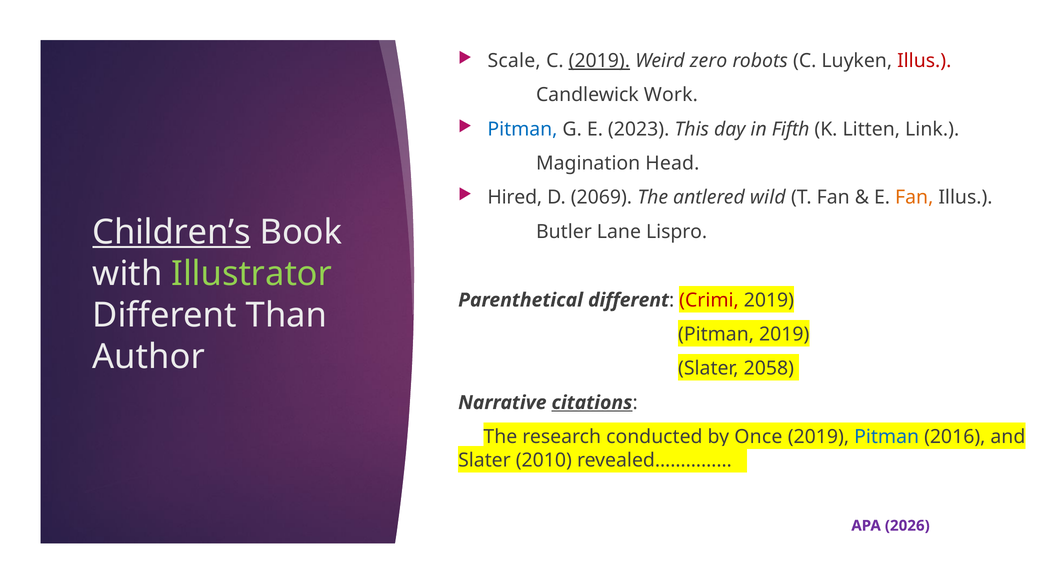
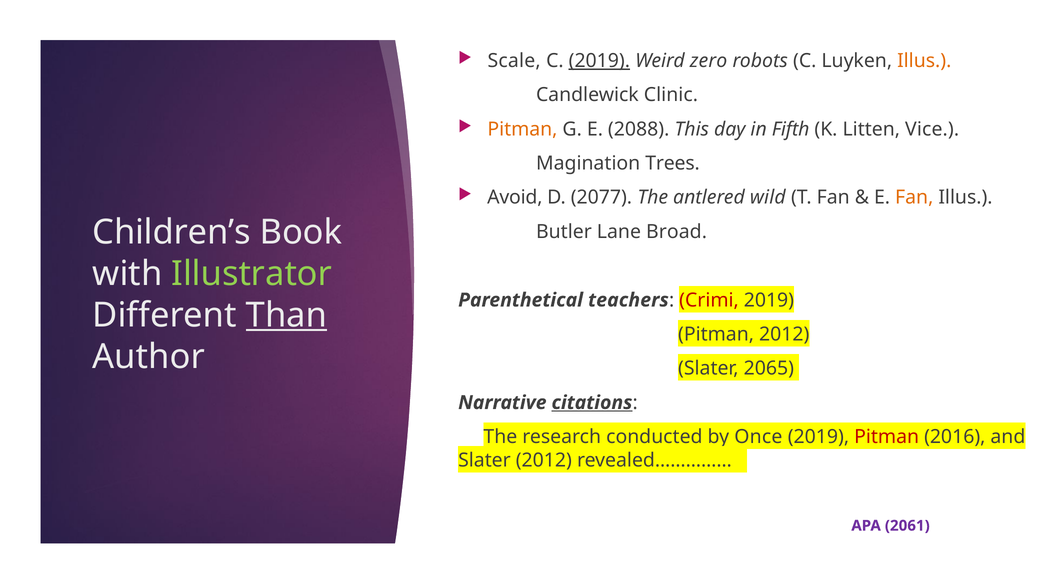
Illus at (924, 61) colour: red -> orange
Work: Work -> Clinic
Pitman at (522, 129) colour: blue -> orange
2023: 2023 -> 2088
Link: Link -> Vice
Head: Head -> Trees
Hired: Hired -> Avoid
2069: 2069 -> 2077
Children’s underline: present -> none
Lispro: Lispro -> Broad
Parenthetical different: different -> teachers
Than underline: none -> present
Pitman 2019: 2019 -> 2012
2058: 2058 -> 2065
Pitman at (887, 437) colour: blue -> red
Slater 2010: 2010 -> 2012
2026: 2026 -> 2061
